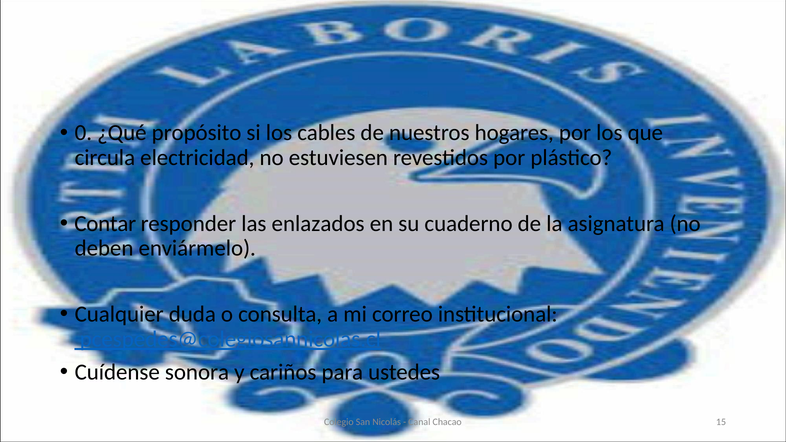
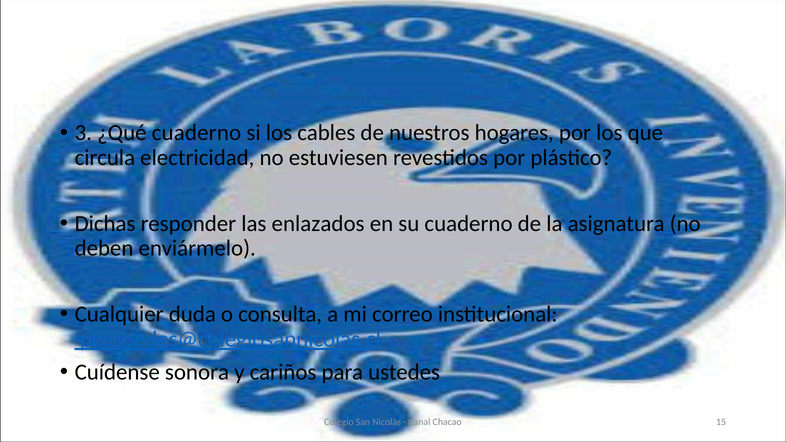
0: 0 -> 3
¿Qué propósito: propósito -> cuaderno
Contar: Contar -> Dichas
